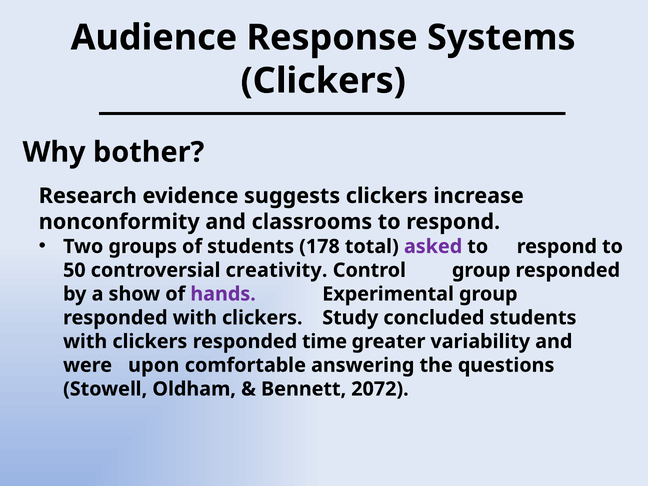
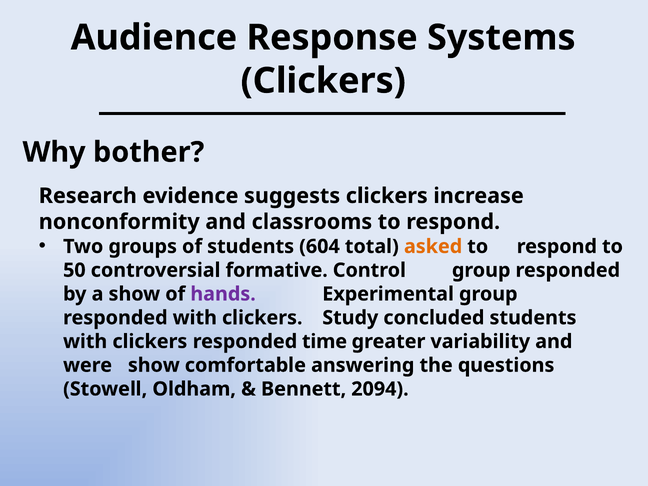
178: 178 -> 604
asked colour: purple -> orange
creativity: creativity -> formative
were upon: upon -> show
2072: 2072 -> 2094
